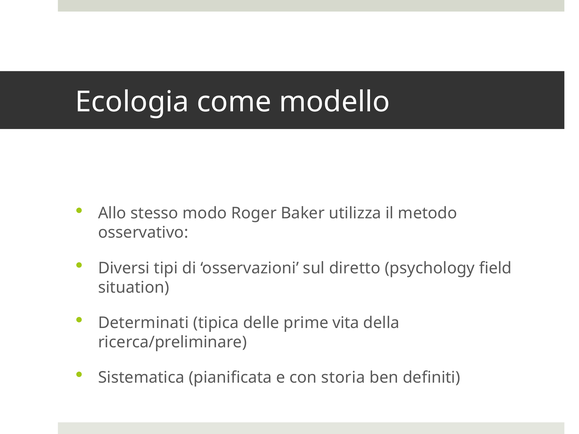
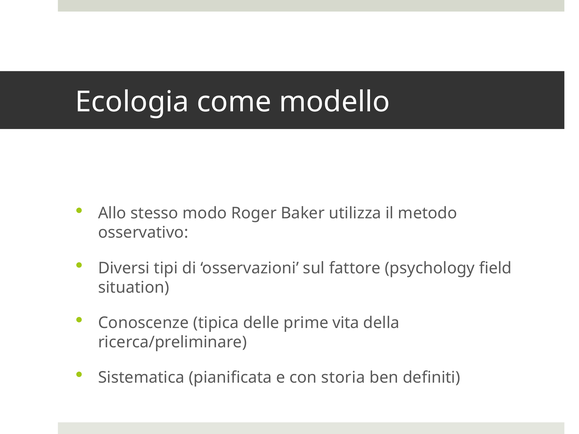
diretto: diretto -> fattore
Determinati: Determinati -> Conoscenze
